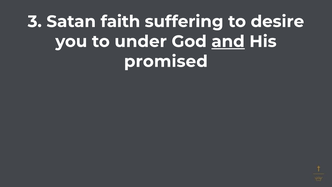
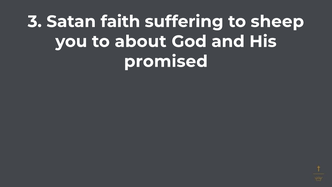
desire: desire -> sheep
under: under -> about
and underline: present -> none
